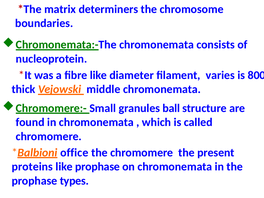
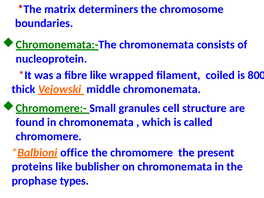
diameter: diameter -> wrapped
varies: varies -> coiled
ball: ball -> cell
like prophase: prophase -> bublisher
